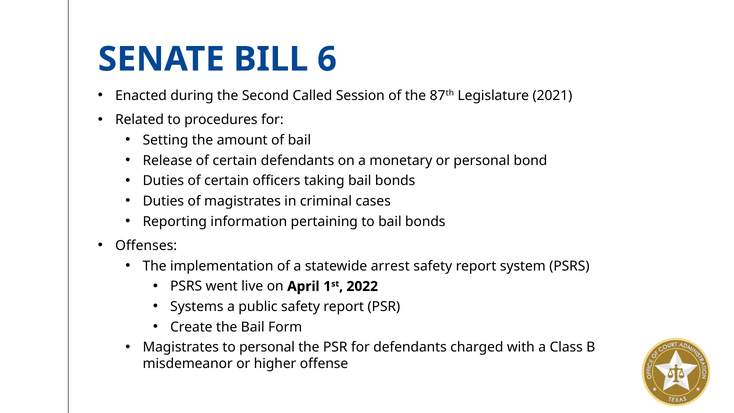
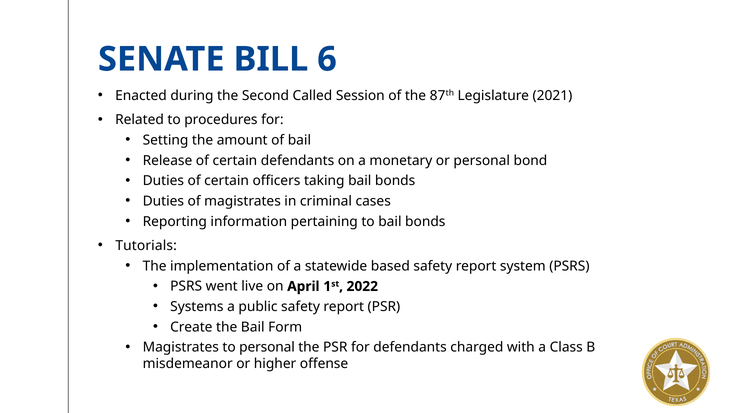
Offenses: Offenses -> Tutorials
arrest: arrest -> based
